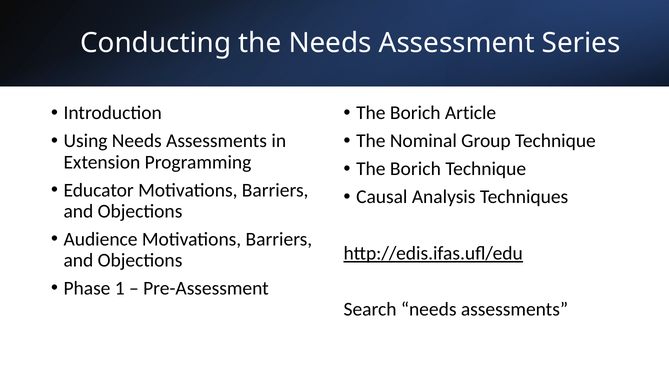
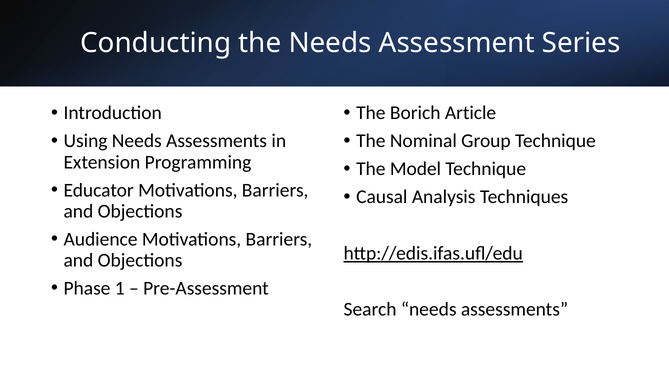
Borich at (415, 169): Borich -> Model
